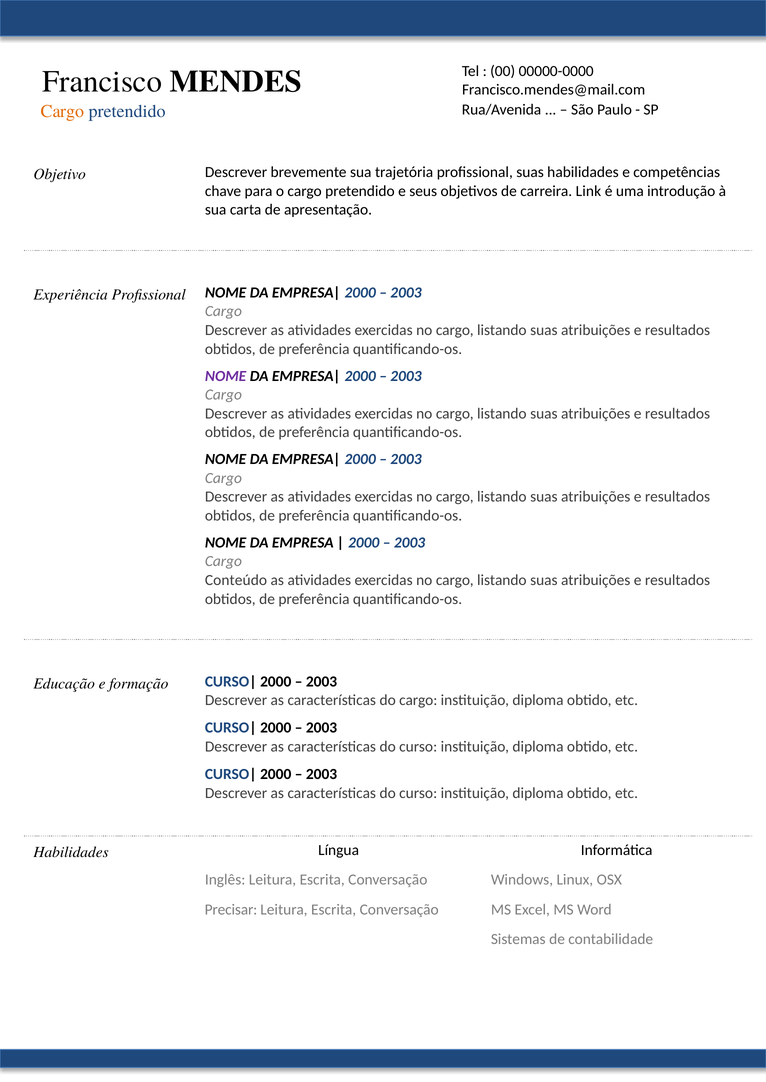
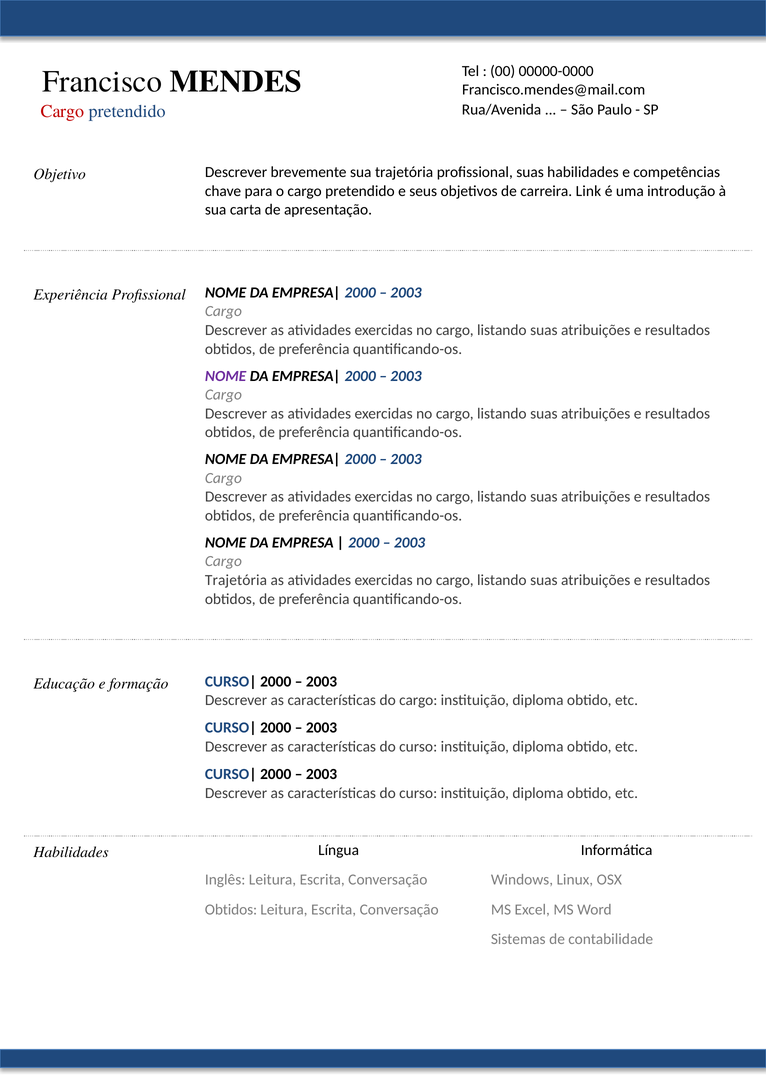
Cargo at (62, 111) colour: orange -> red
Conteúdo at (236, 581): Conteúdo -> Trajetória
Precisar at (231, 910): Precisar -> Obtidos
